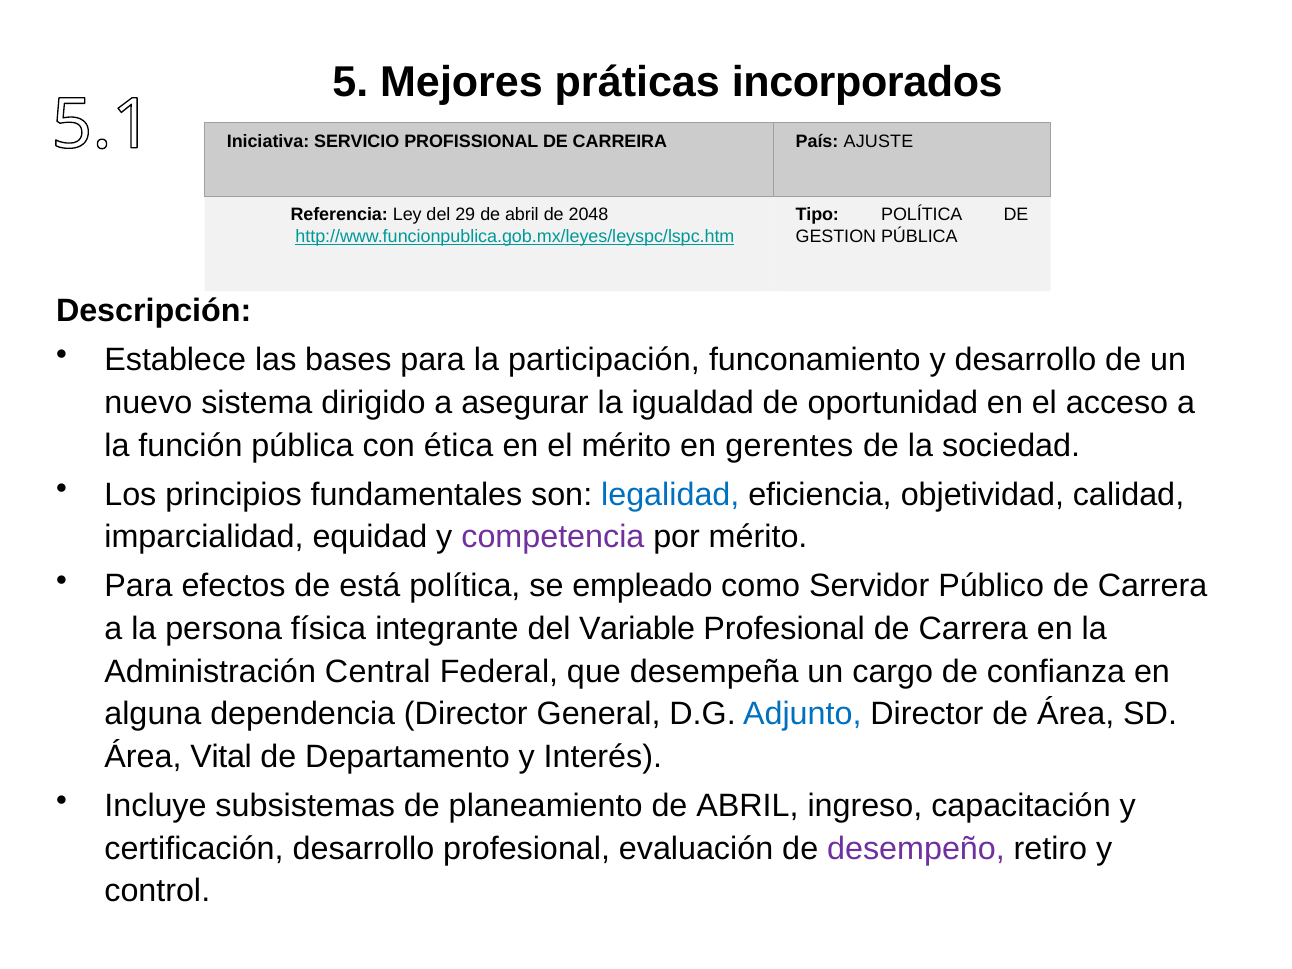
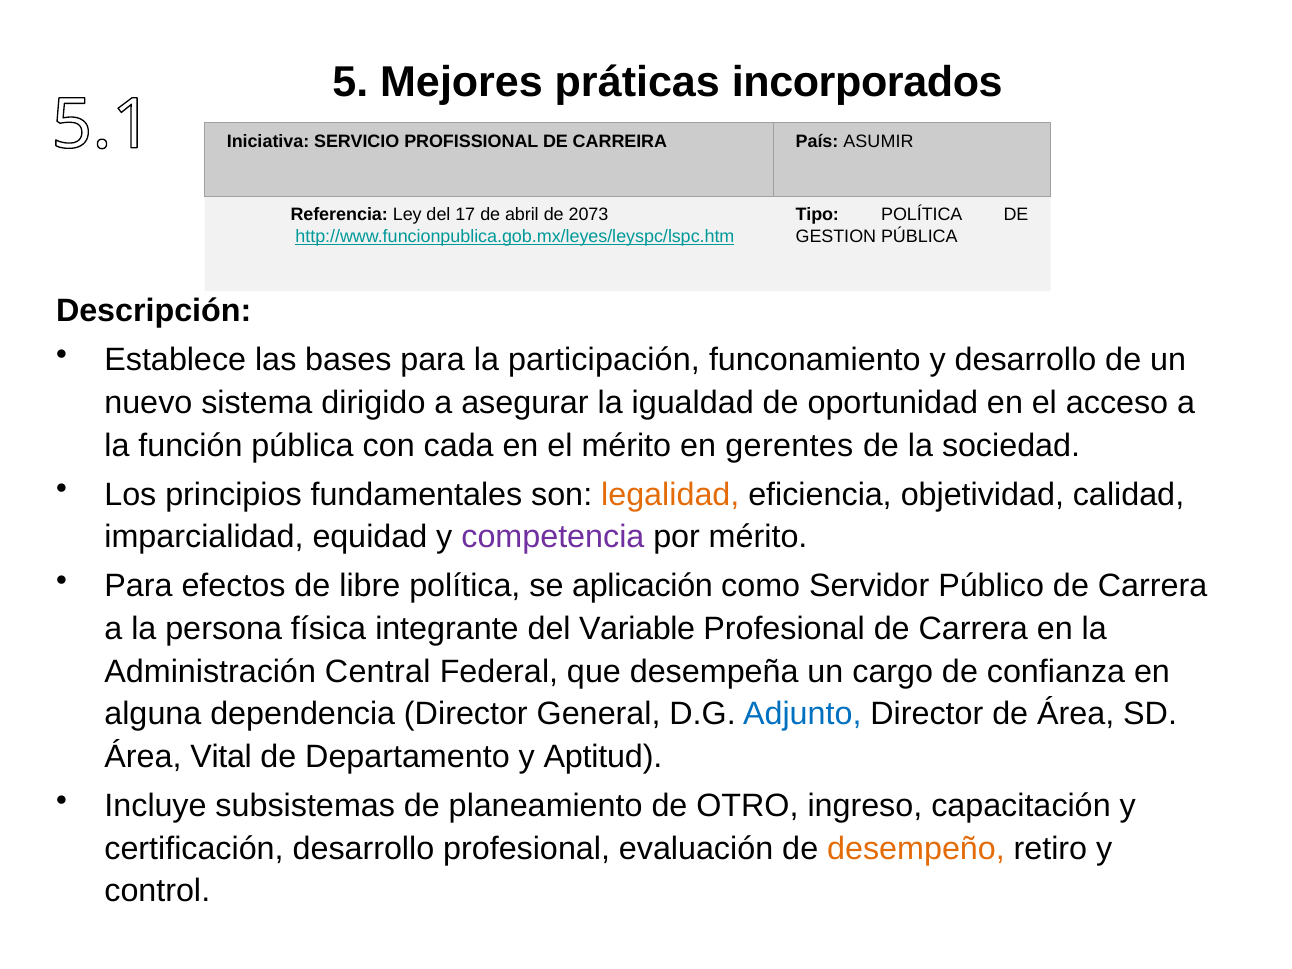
AJUSTE: AJUSTE -> ASUMIR
29: 29 -> 17
2048: 2048 -> 2073
ética: ética -> cada
legalidad colour: blue -> orange
está: está -> libre
empleado: empleado -> aplicación
Interés: Interés -> Aptitud
planeamiento de ABRIL: ABRIL -> OTRO
desempeño colour: purple -> orange
